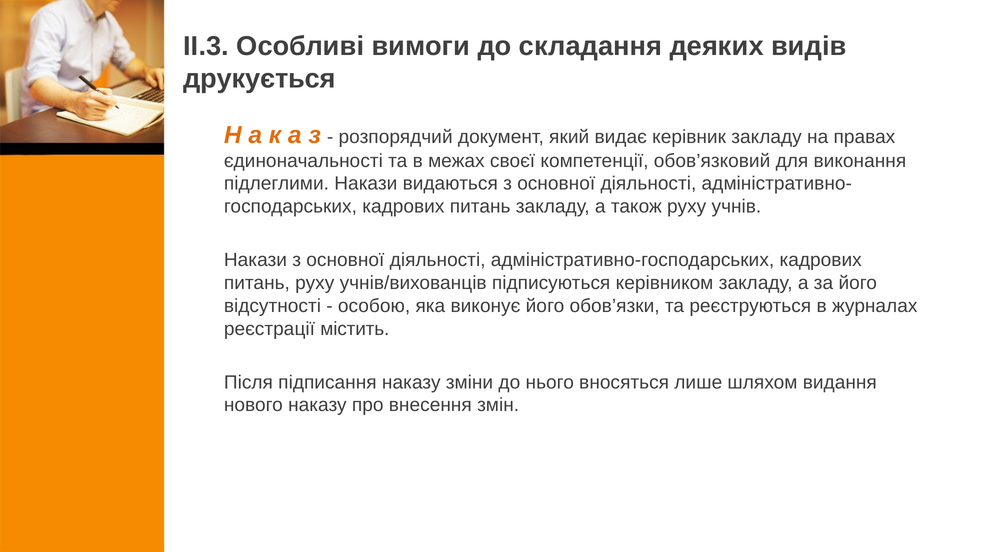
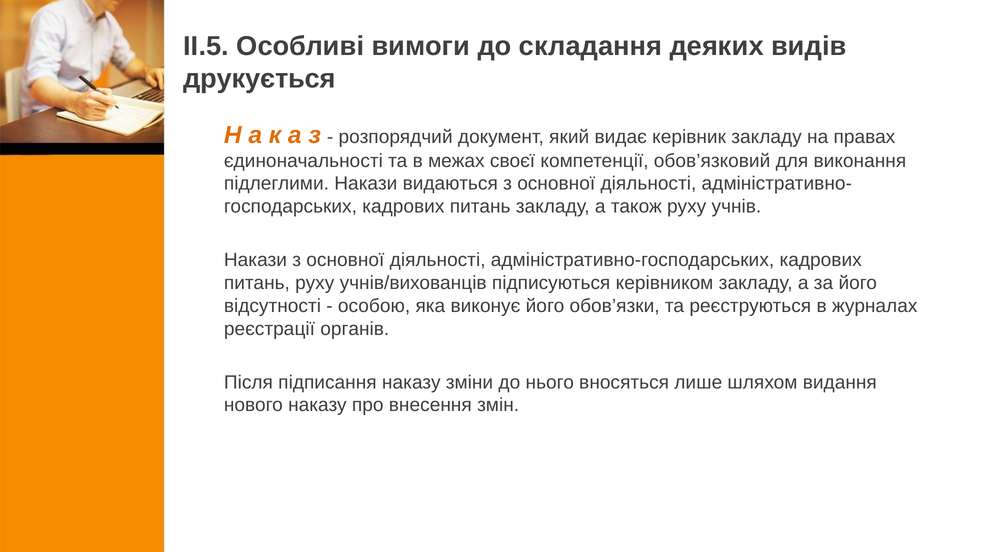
ІІ.3: ІІ.3 -> ІІ.5
містить: містить -> органів
